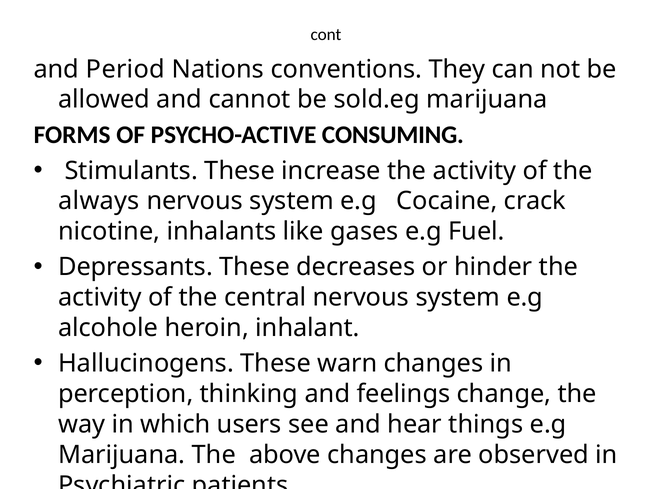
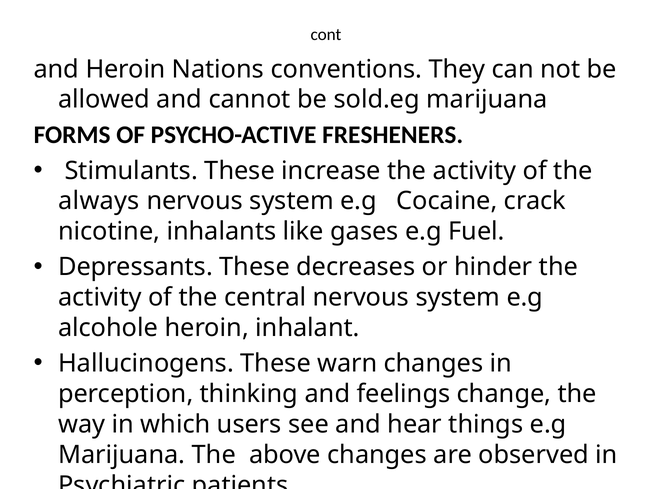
and Period: Period -> Heroin
CONSUMING: CONSUMING -> FRESHENERS
